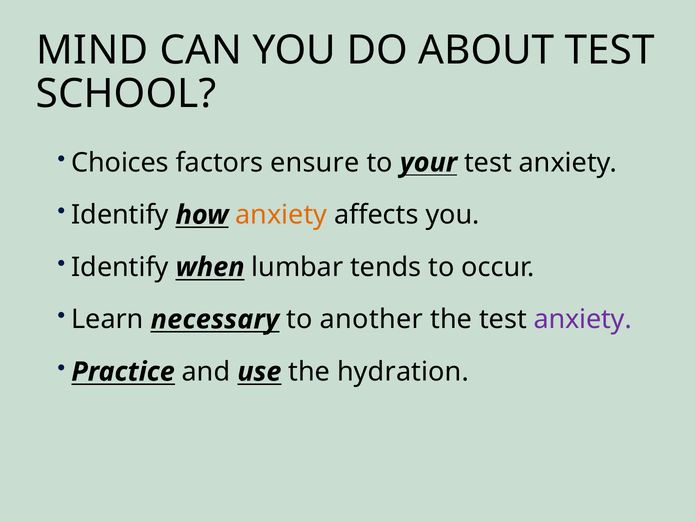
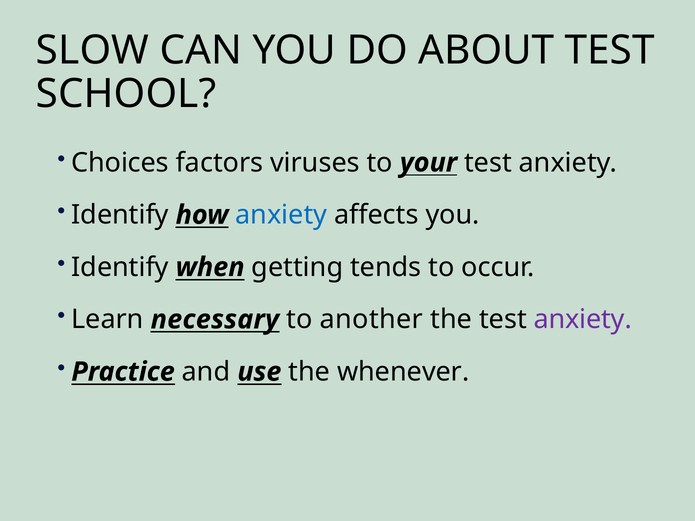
MIND: MIND -> SLOW
ensure: ensure -> viruses
anxiety at (281, 215) colour: orange -> blue
lumbar: lumbar -> getting
hydration: hydration -> whenever
